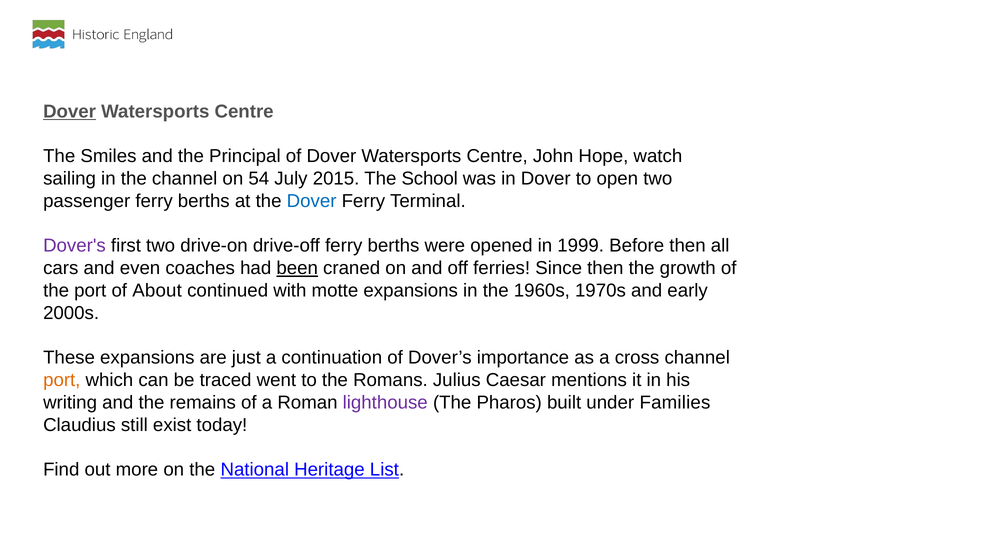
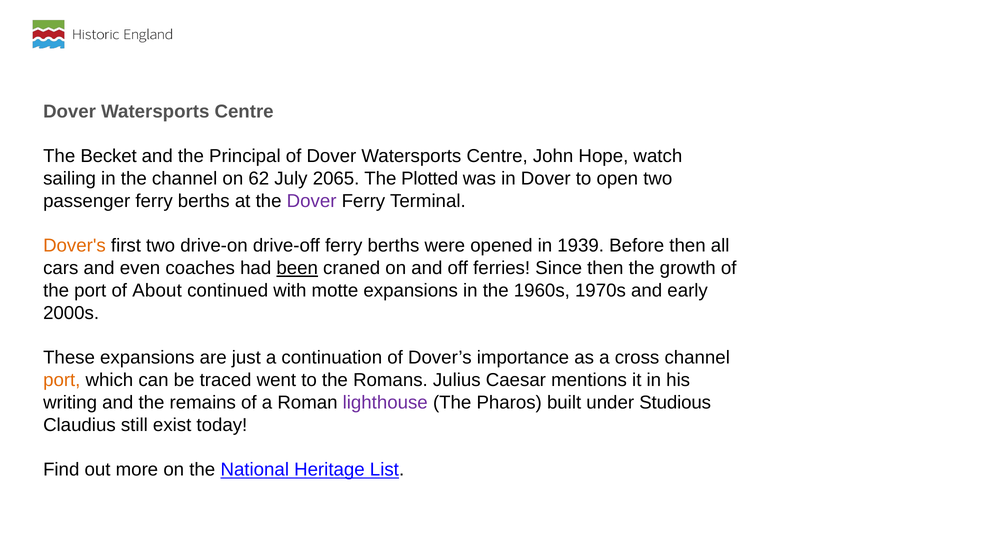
Dover at (70, 111) underline: present -> none
Smiles: Smiles -> Becket
54: 54 -> 62
2015: 2015 -> 2065
School: School -> Plotted
Dover at (312, 201) colour: blue -> purple
Dover's colour: purple -> orange
1999: 1999 -> 1939
Families: Families -> Studious
